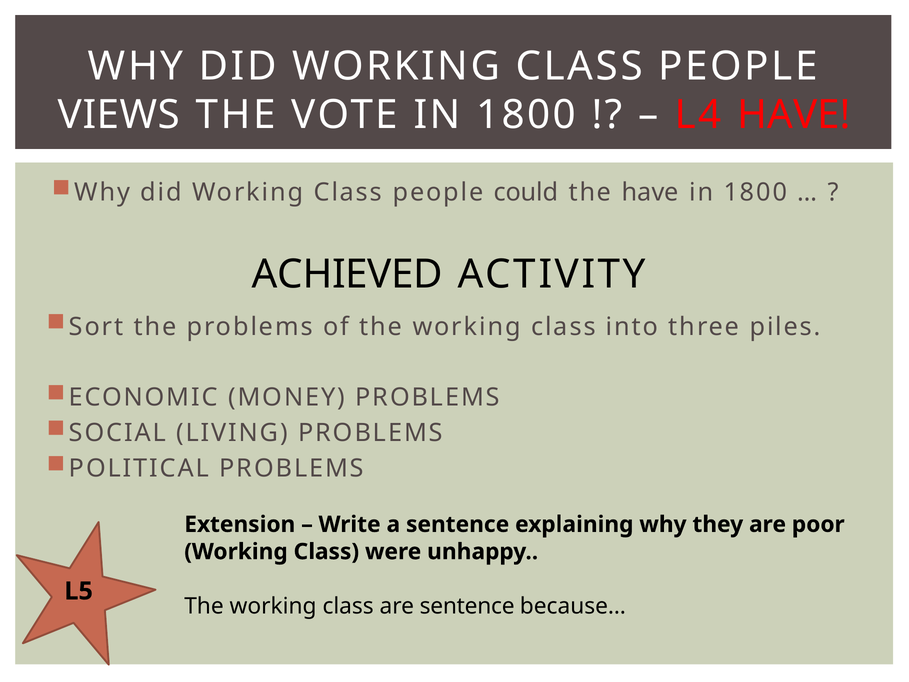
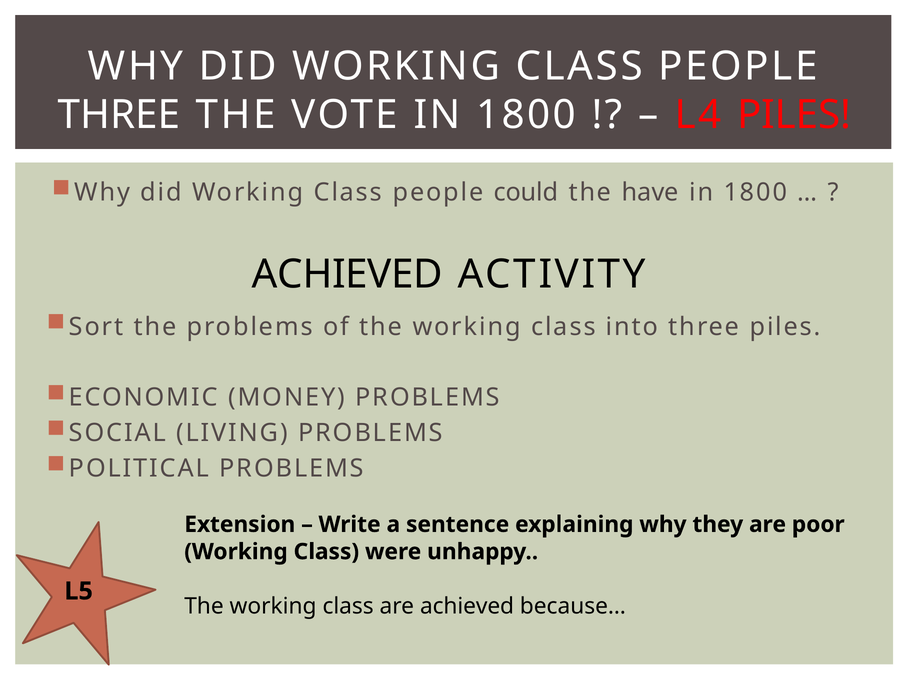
VIEWS at (119, 115): VIEWS -> THREE
L4 HAVE: HAVE -> PILES
are sentence: sentence -> achieved
